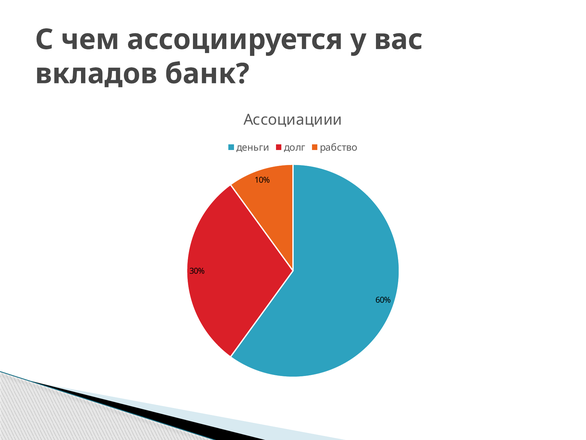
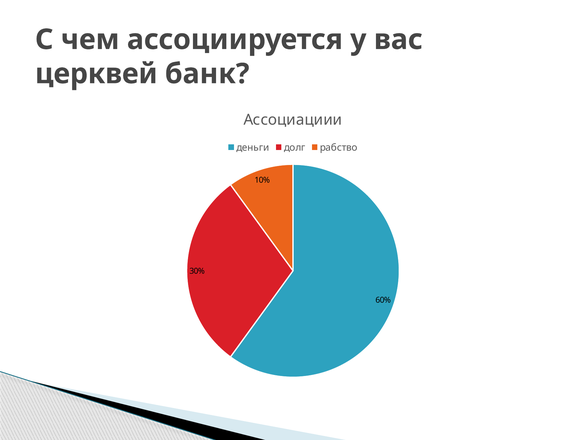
вкладов: вкладов -> церквей
